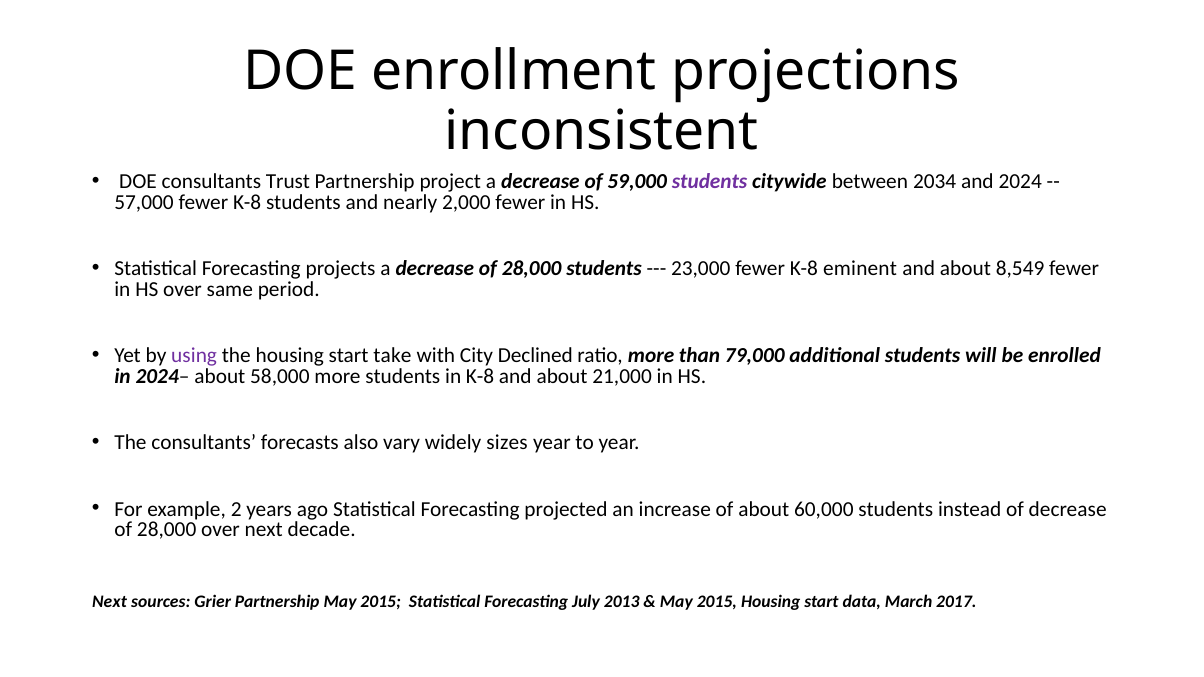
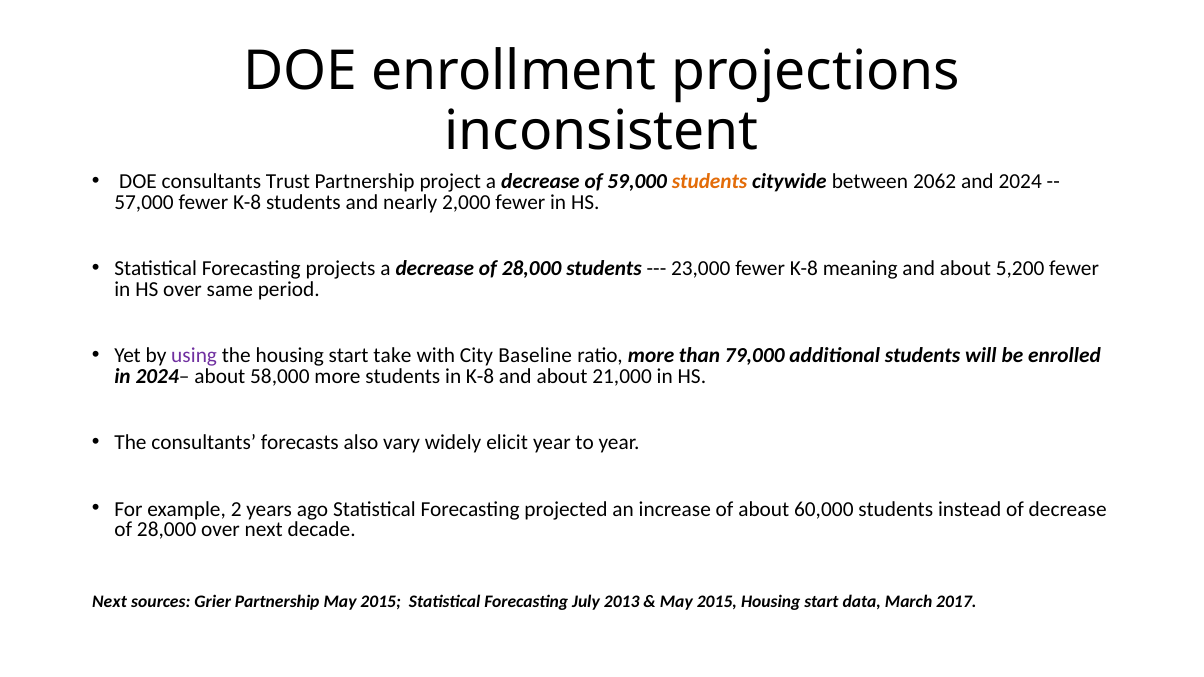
students at (710, 182) colour: purple -> orange
2034: 2034 -> 2062
eminent: eminent -> meaning
8,549: 8,549 -> 5,200
Declined: Declined -> Baseline
sizes: sizes -> elicit
